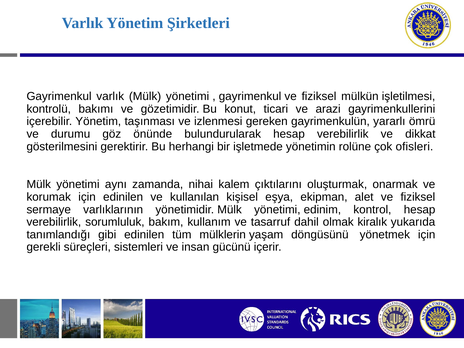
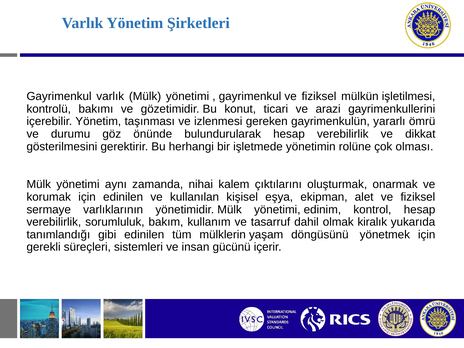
ofisleri: ofisleri -> olması
